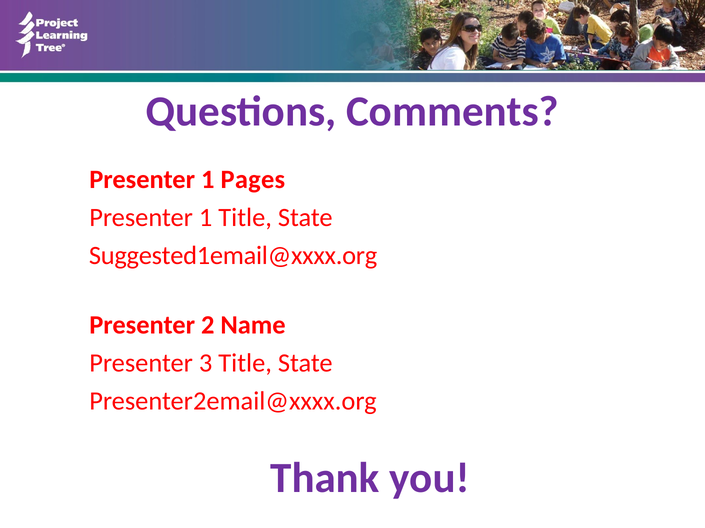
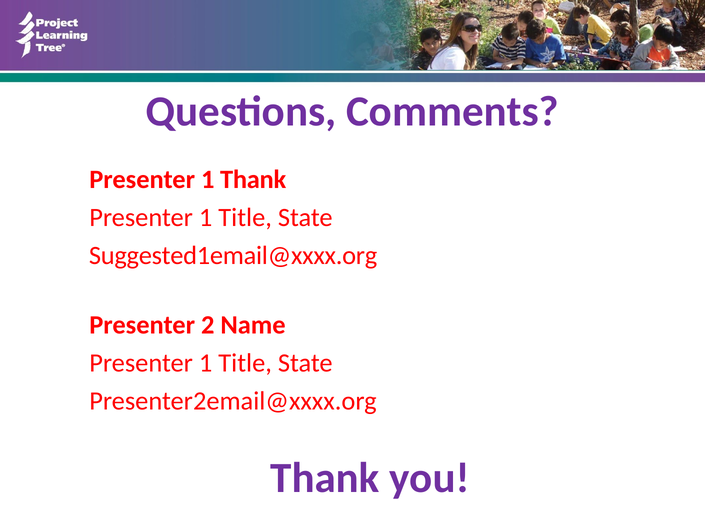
1 Pages: Pages -> Thank
3 at (206, 364): 3 -> 1
